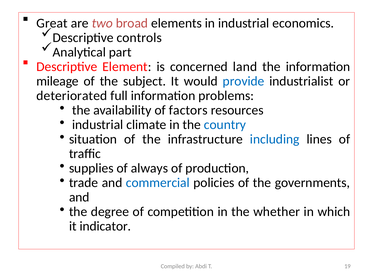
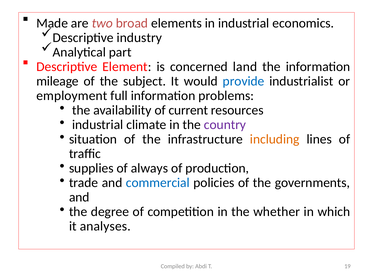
Great: Great -> Made
controls: controls -> industry
deteriorated: deteriorated -> employment
factors: factors -> current
country colour: blue -> purple
including colour: blue -> orange
indicator: indicator -> analyses
